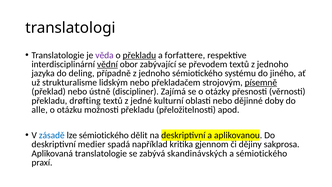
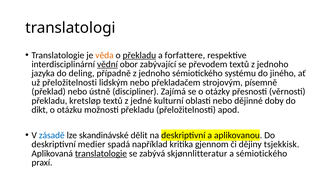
věda colour: purple -> orange
už strukturalisme: strukturalisme -> přeložitelnosti
písemně underline: present -> none
drøfting: drøfting -> kretsløp
alle: alle -> dikt
lze sémiotického: sémiotického -> skandinávské
sakprosa: sakprosa -> tsjekkisk
translatologie at (101, 153) underline: none -> present
skandinávských: skandinávských -> skjønnlitteratur
